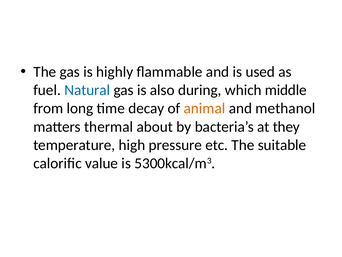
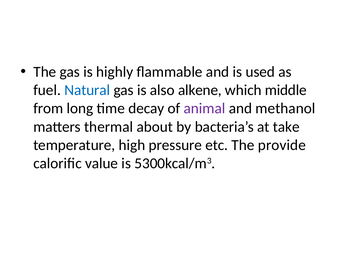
during: during -> alkene
animal colour: orange -> purple
they: they -> take
suitable: suitable -> provide
